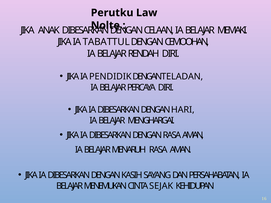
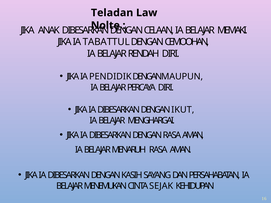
Perutku: Perutku -> Teladan
TELADAN: TELADAN -> MAUPUN
HARI: HARI -> IKUT
